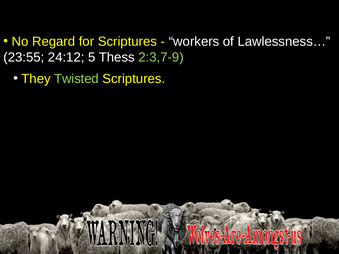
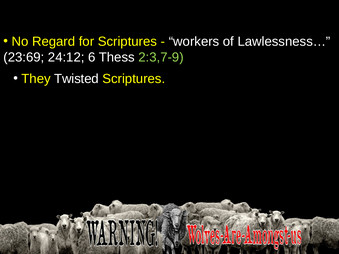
23:55: 23:55 -> 23:69
5: 5 -> 6
Twisted colour: light green -> white
